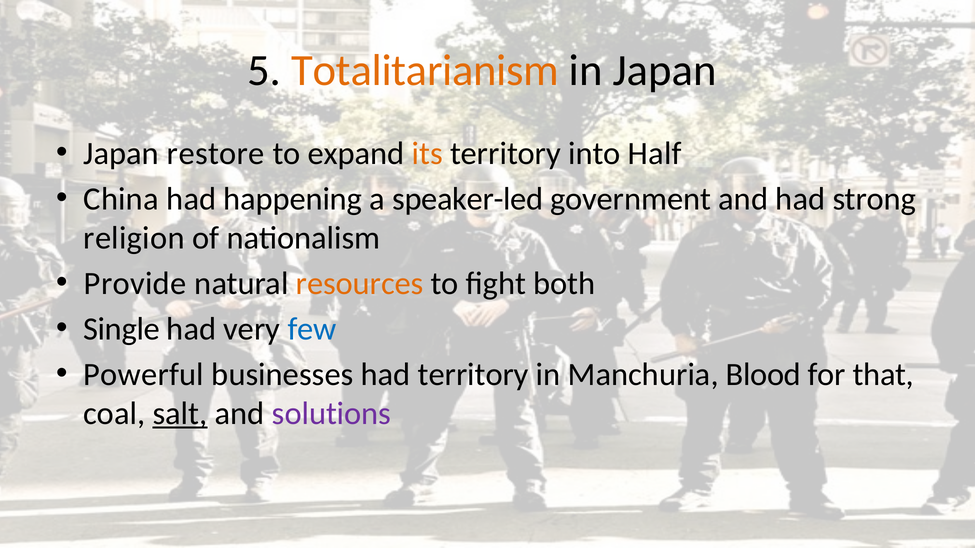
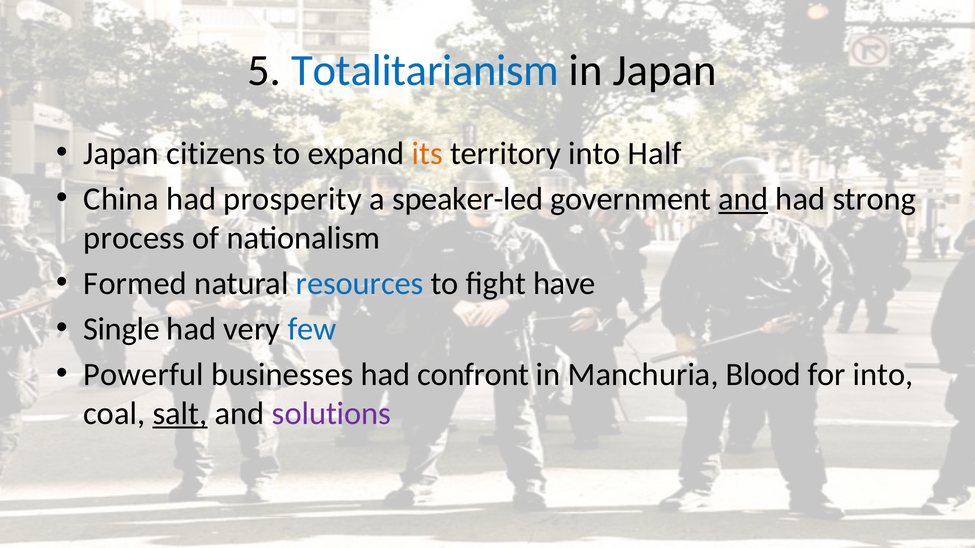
Totalitarianism colour: orange -> blue
restore: restore -> citizens
happening: happening -> prosperity
and at (743, 199) underline: none -> present
religion: religion -> process
Provide: Provide -> Formed
resources colour: orange -> blue
both: both -> have
had territory: territory -> confront
for that: that -> into
